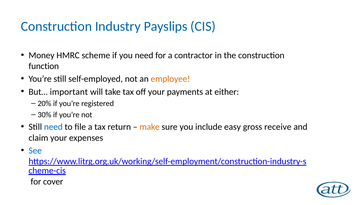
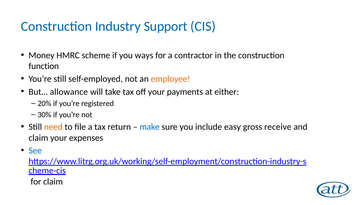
Payslips: Payslips -> Support
you need: need -> ways
important: important -> allowance
need at (53, 127) colour: blue -> orange
make colour: orange -> blue
for cover: cover -> claim
